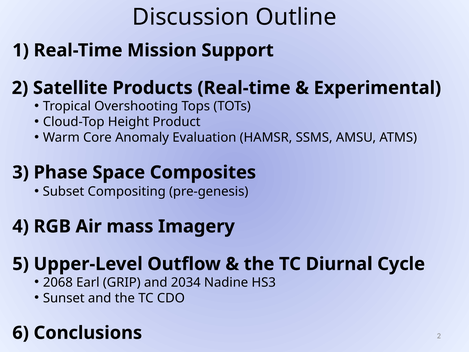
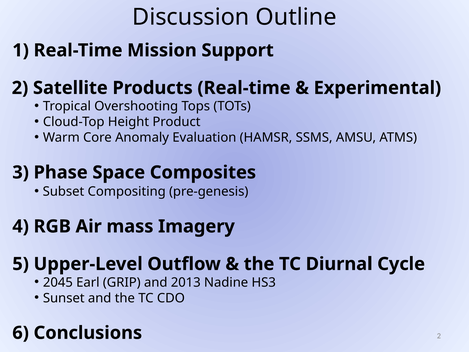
2068: 2068 -> 2045
2034: 2034 -> 2013
